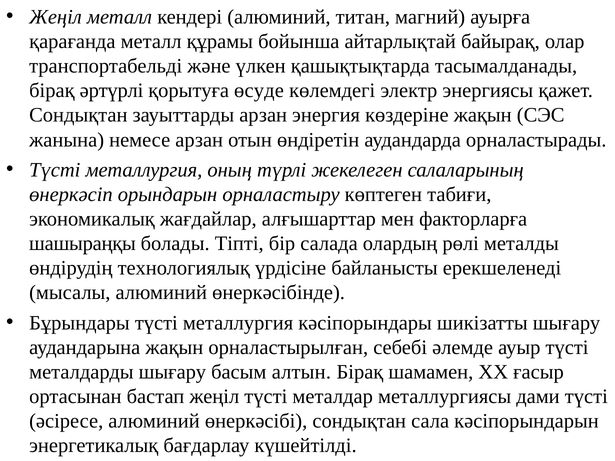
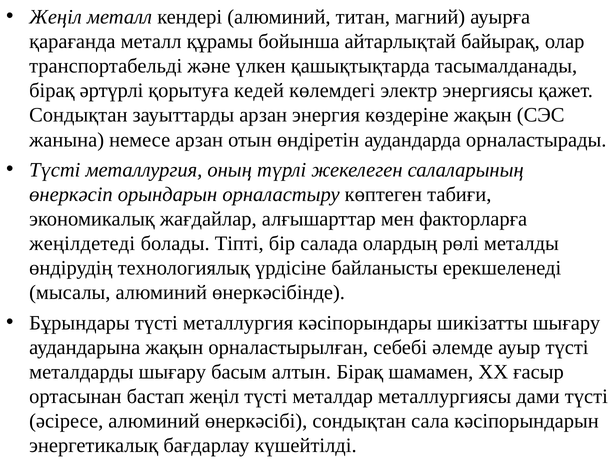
өсуде: өсуде -> кедей
шашыраңқы: шашыраңқы -> жеңiлдетедi
